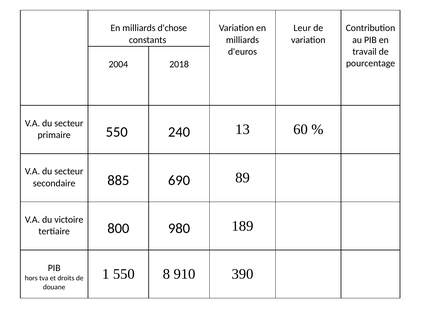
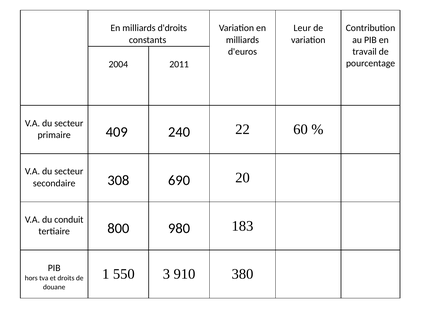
d'chose: d'chose -> d'droits
2018: 2018 -> 2011
primaire 550: 550 -> 409
13: 13 -> 22
885: 885 -> 308
89: 89 -> 20
victoire: victoire -> conduit
189: 189 -> 183
8: 8 -> 3
390: 390 -> 380
